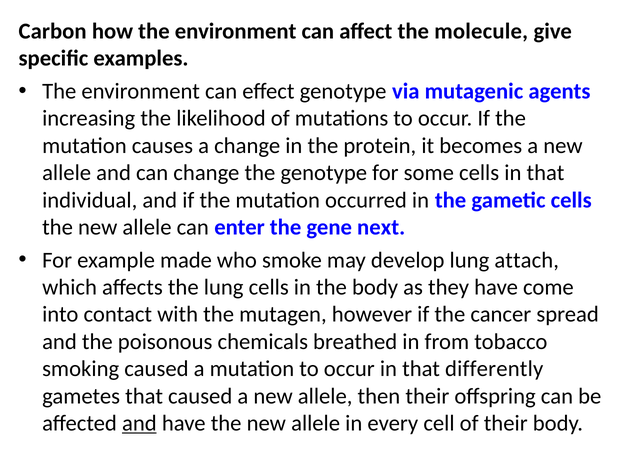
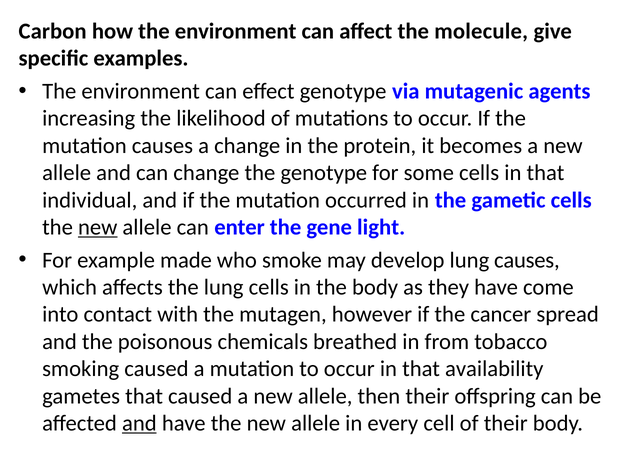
new at (98, 227) underline: none -> present
next: next -> light
lung attach: attach -> causes
differently: differently -> availability
